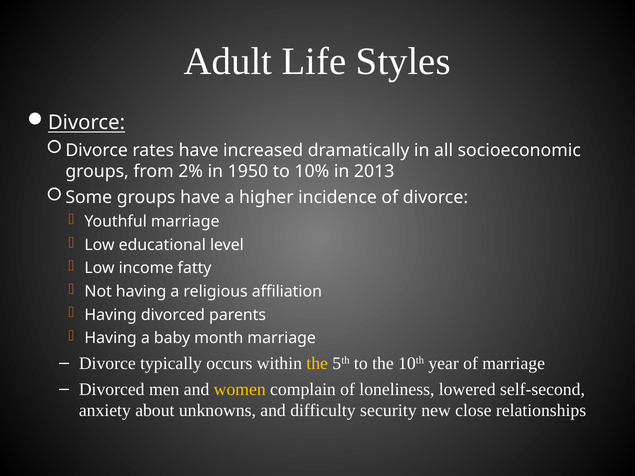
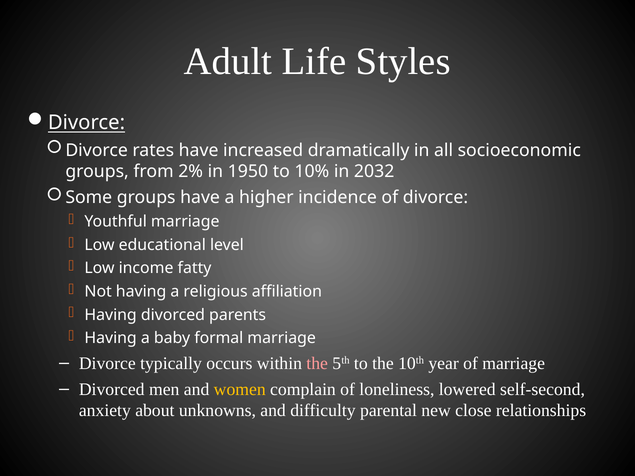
2013: 2013 -> 2032
month: month -> formal
the at (317, 363) colour: yellow -> pink
security: security -> parental
